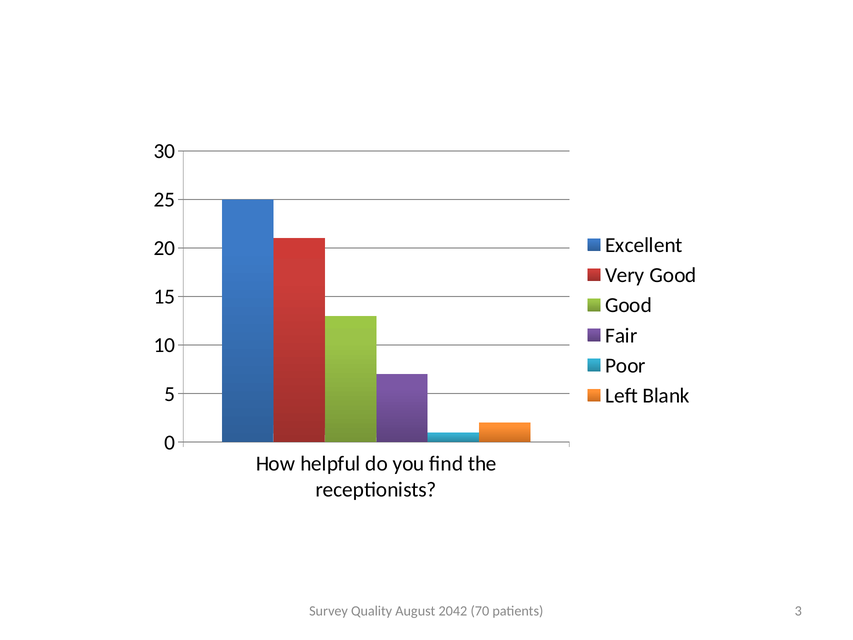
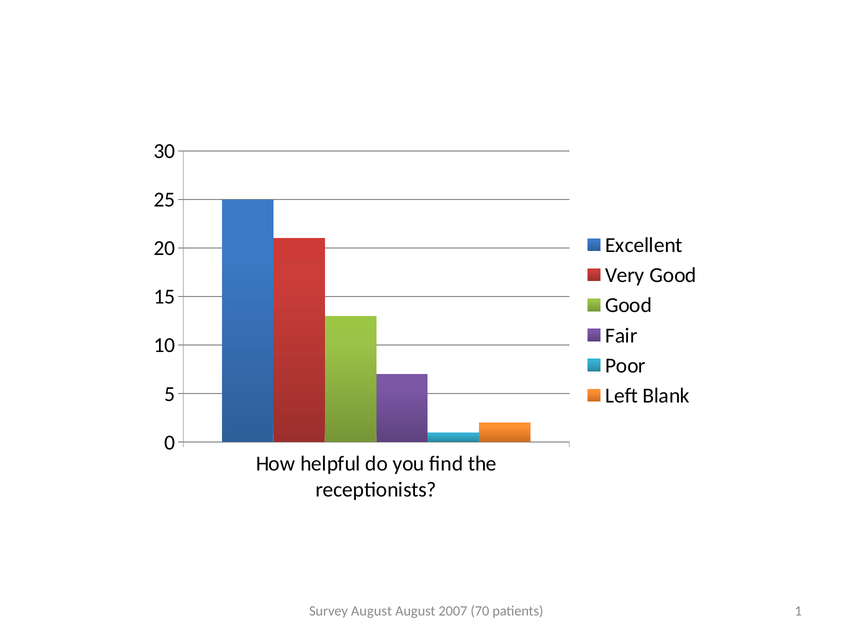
Survey Quality: Quality -> August
2042: 2042 -> 2007
3: 3 -> 1
